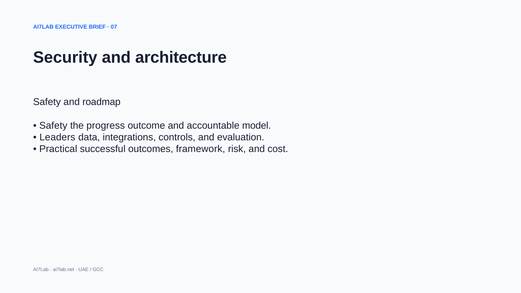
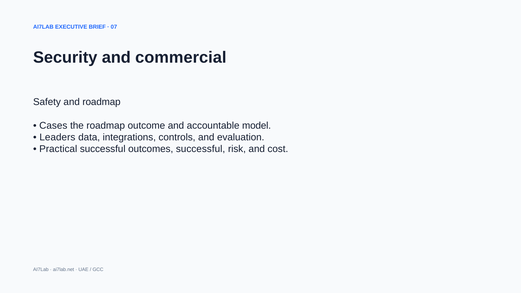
architecture: architecture -> commercial
Safety at (53, 126): Safety -> Cases
the progress: progress -> roadmap
outcomes framework: framework -> successful
